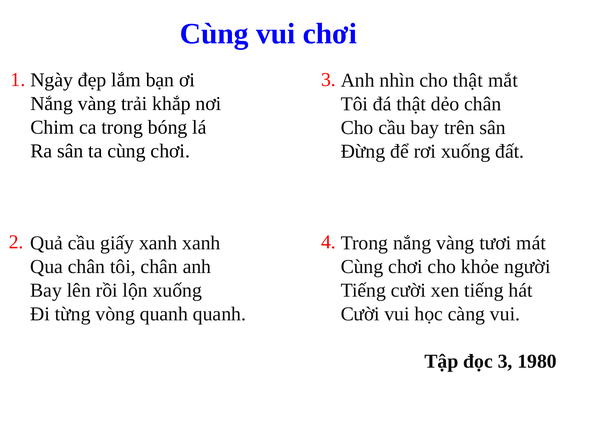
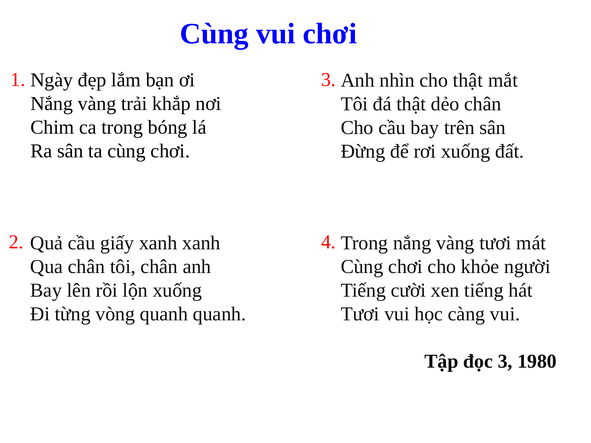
Cười at (360, 314): Cười -> Tươi
